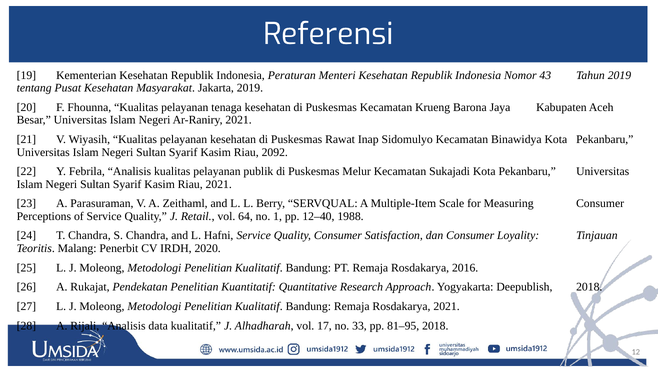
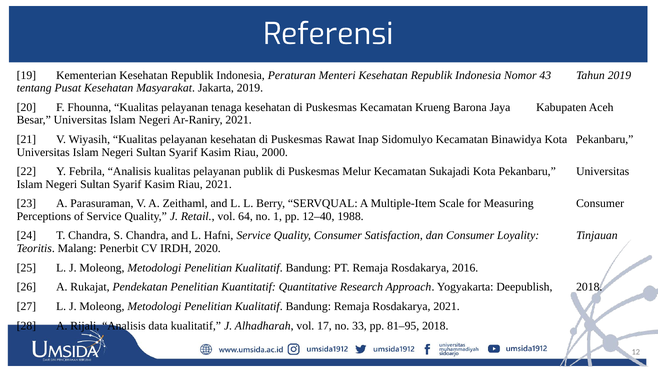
2092: 2092 -> 2000
